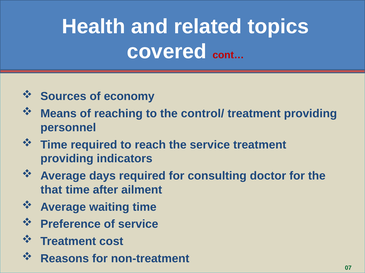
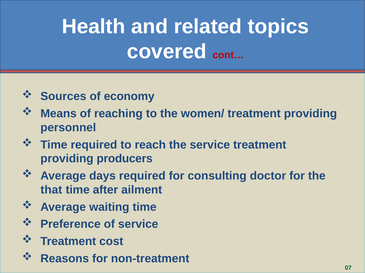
control/: control/ -> women/
indicators: indicators -> producers
